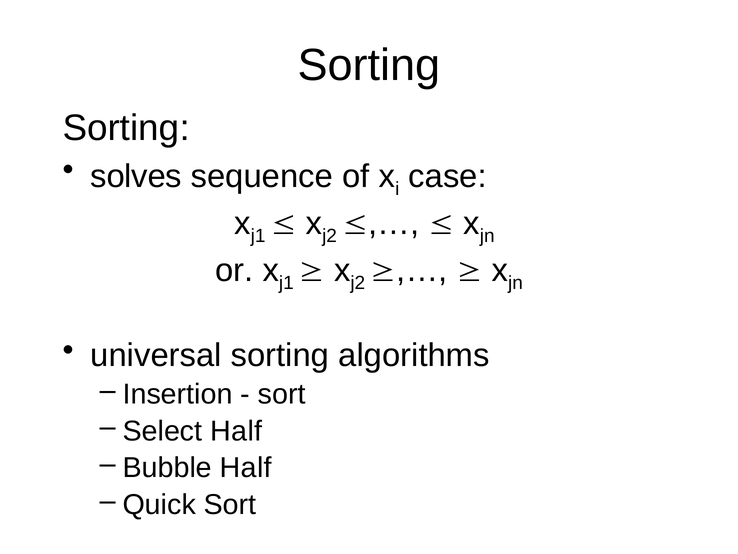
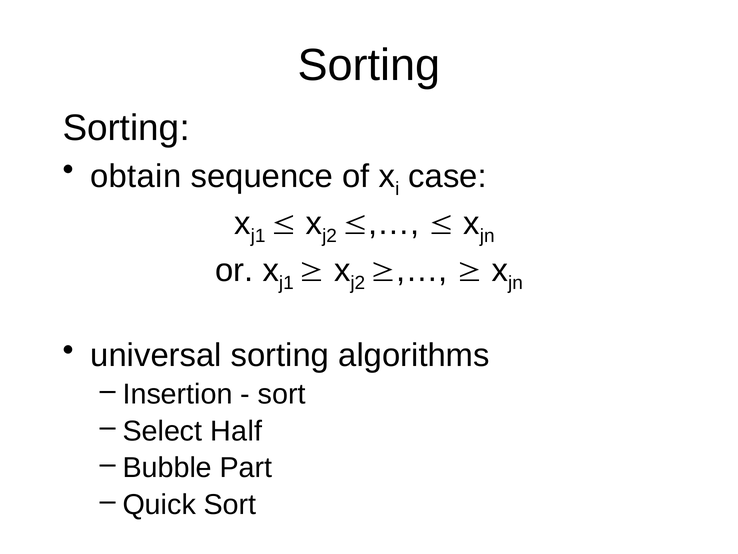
solves: solves -> obtain
Bubble Half: Half -> Part
